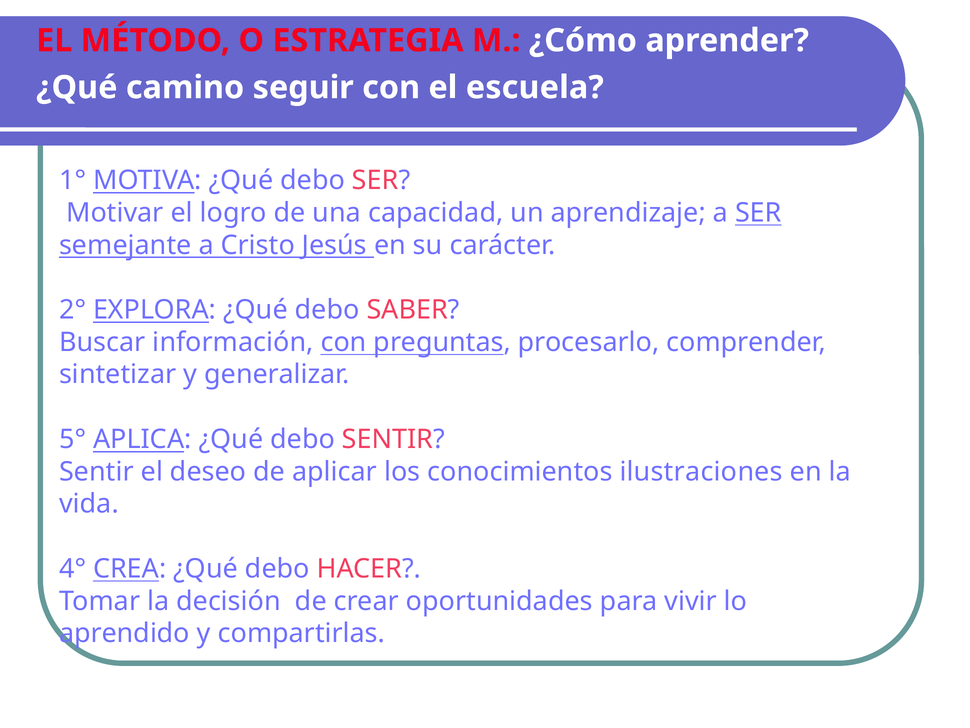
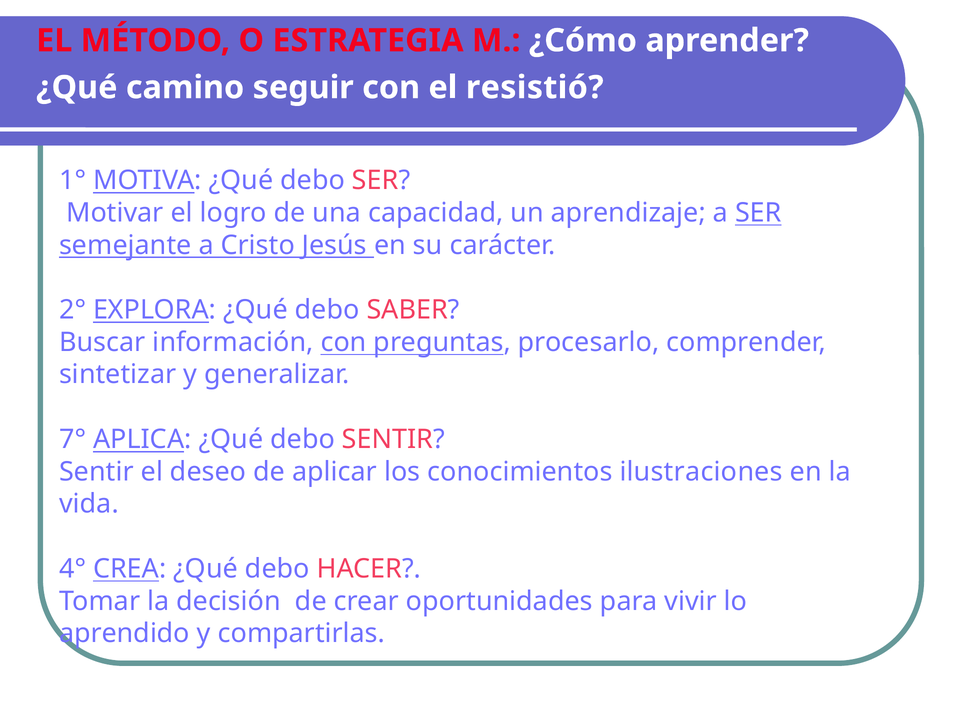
escuela: escuela -> resistió
5°: 5° -> 7°
